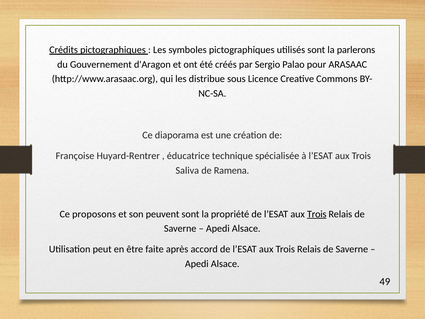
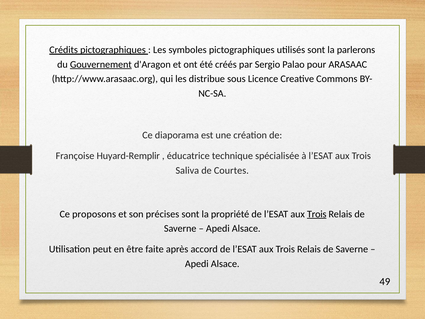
Gouvernement underline: none -> present
Huyard-Rentrer: Huyard-Rentrer -> Huyard-Remplir
Ramena: Ramena -> Courtes
peuvent: peuvent -> précises
